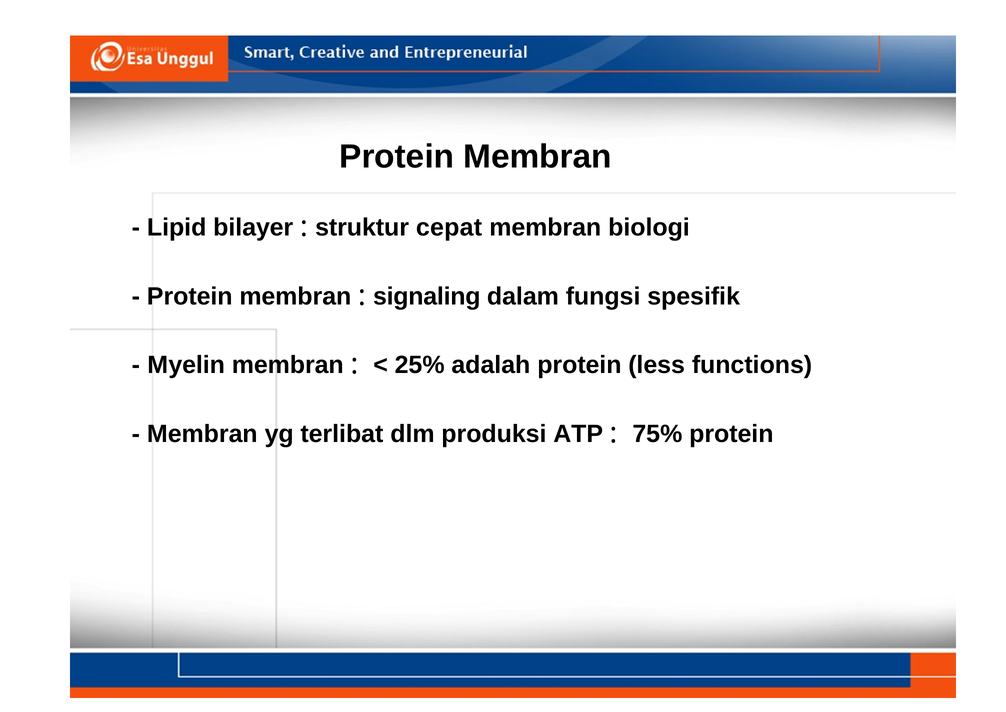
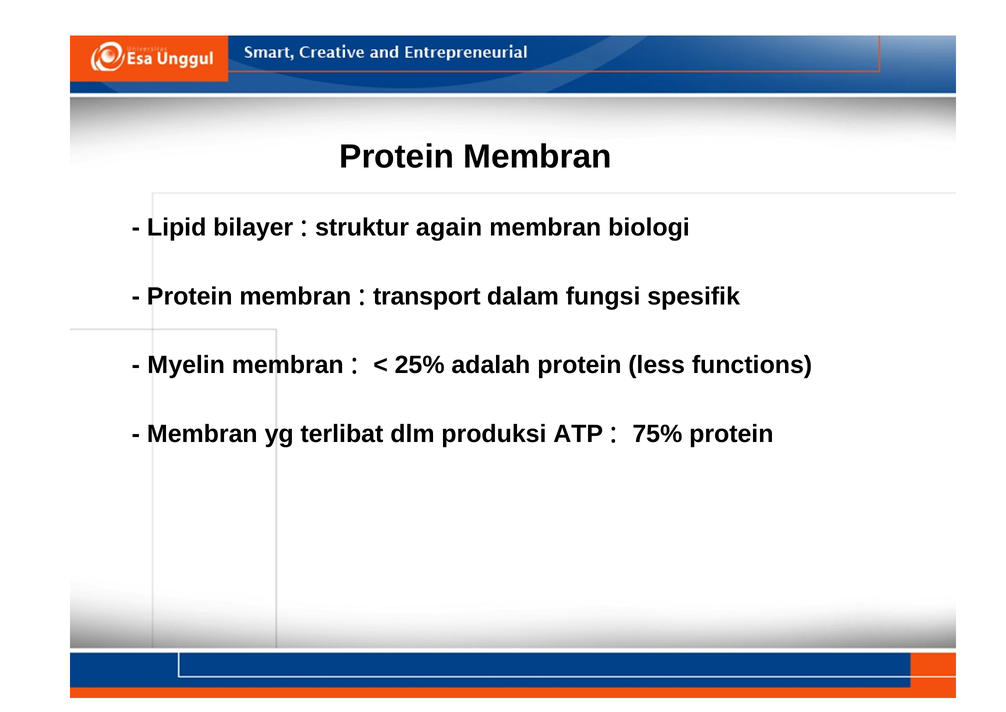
cepat: cepat -> again
signaling: signaling -> transport
